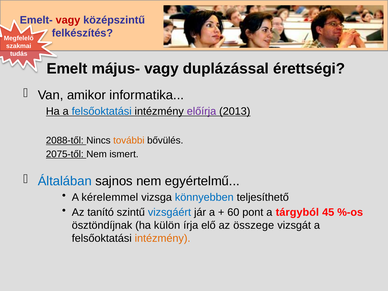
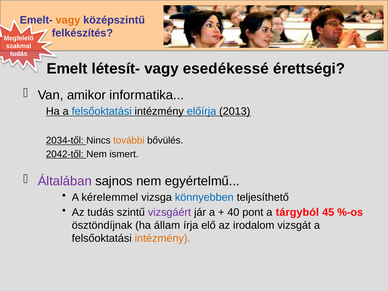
vagy at (68, 20) colour: red -> orange
május-: május- -> létesít-
duplázással: duplázással -> esedékessé
előírja colour: purple -> blue
2088-től: 2088-től -> 2034-től
2075-től: 2075-től -> 2042-től
Általában colour: blue -> purple
Az tanító: tanító -> tudás
vizsgáért colour: blue -> purple
60: 60 -> 40
külön: külön -> állam
összege: összege -> irodalom
